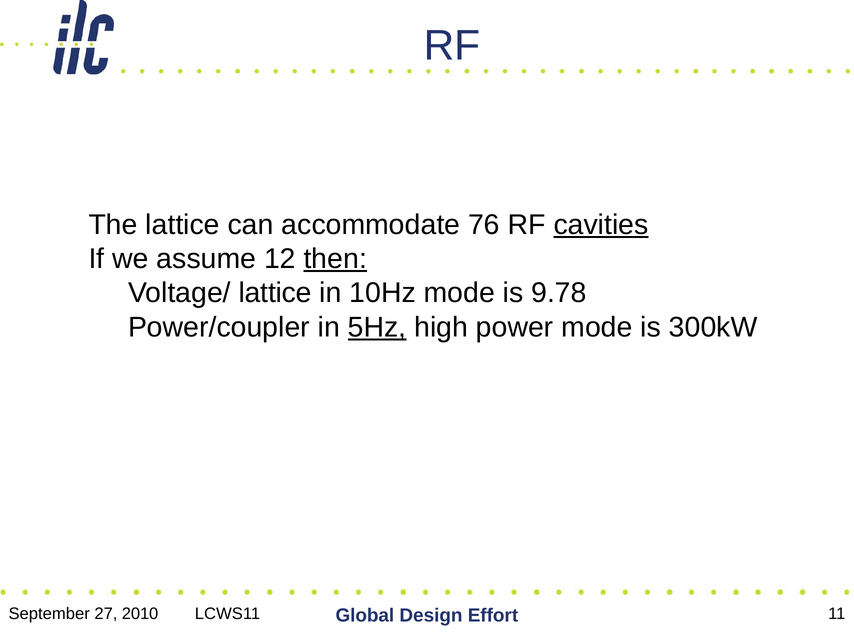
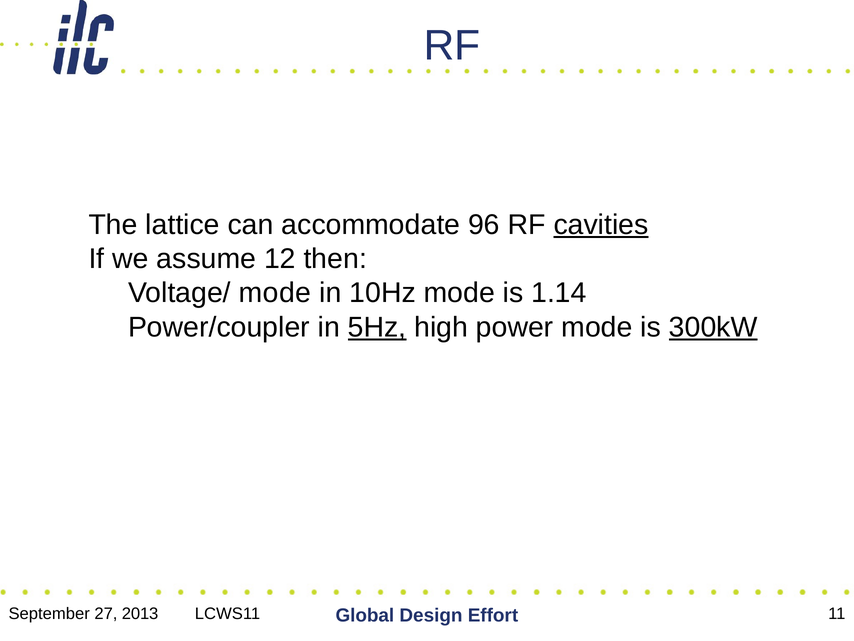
76: 76 -> 96
then underline: present -> none
Voltage/ lattice: lattice -> mode
9.78: 9.78 -> 1.14
300kW underline: none -> present
2010: 2010 -> 2013
